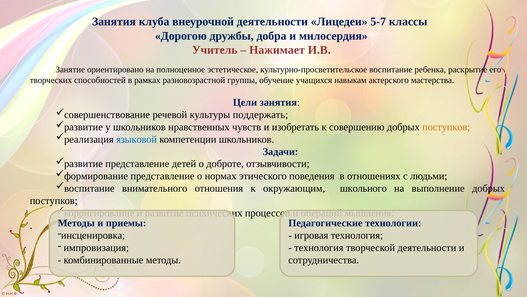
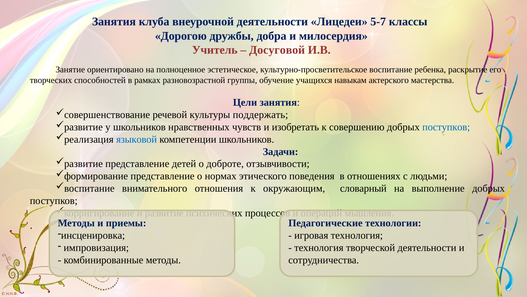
Нажимает: Нажимает -> Досуговой
поступков at (446, 127) colour: orange -> blue
школьного: школьного -> словарный
